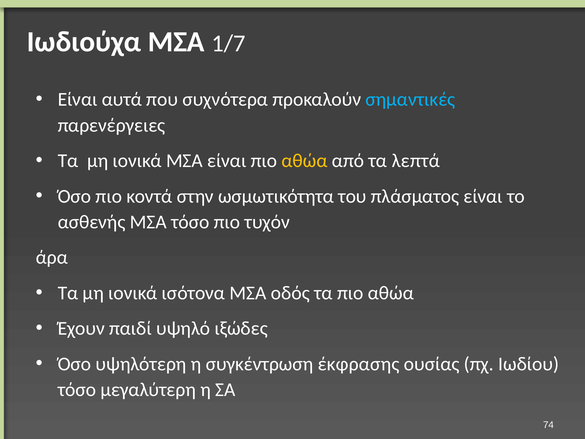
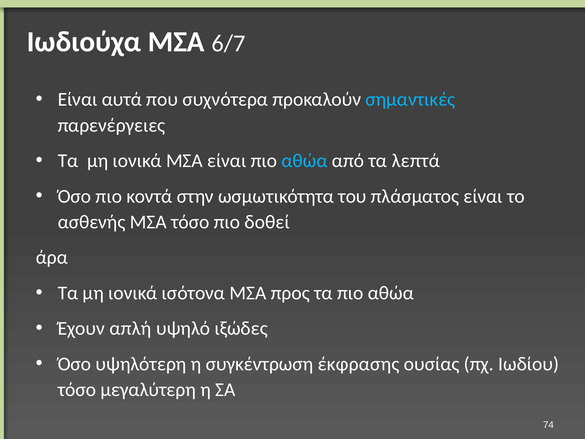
1/7: 1/7 -> 6/7
αθώα at (305, 161) colour: yellow -> light blue
τυχόν: τυχόν -> δοθεί
οδός: οδός -> προς
παιδί: παιδί -> απλή
